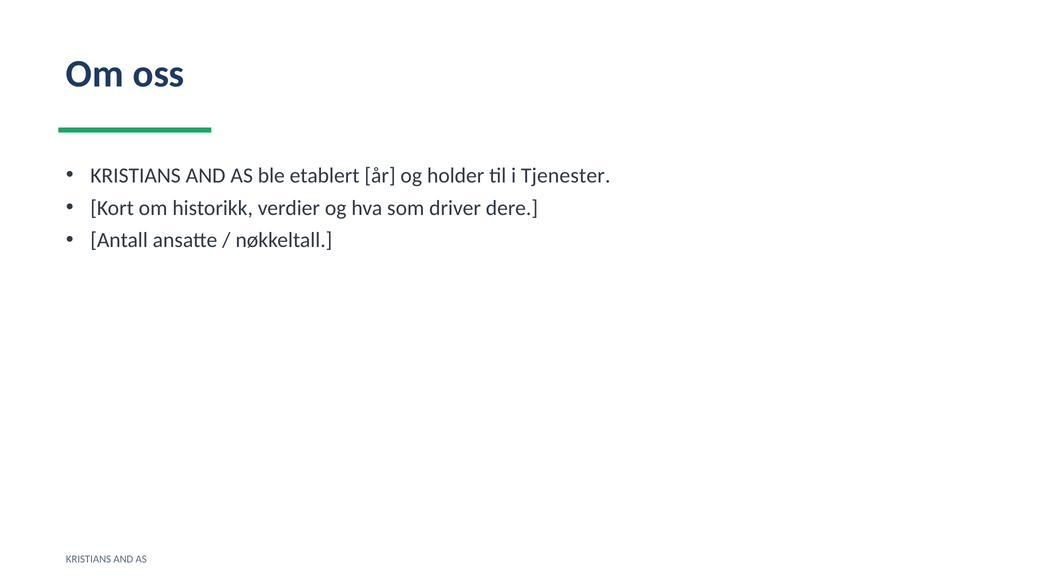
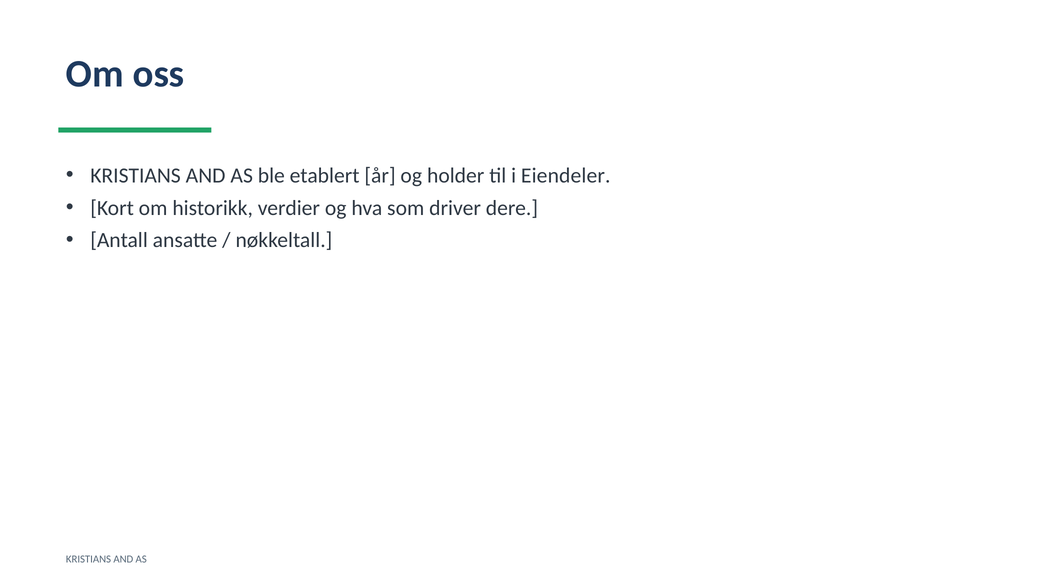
Tjenester: Tjenester -> Eiendeler
